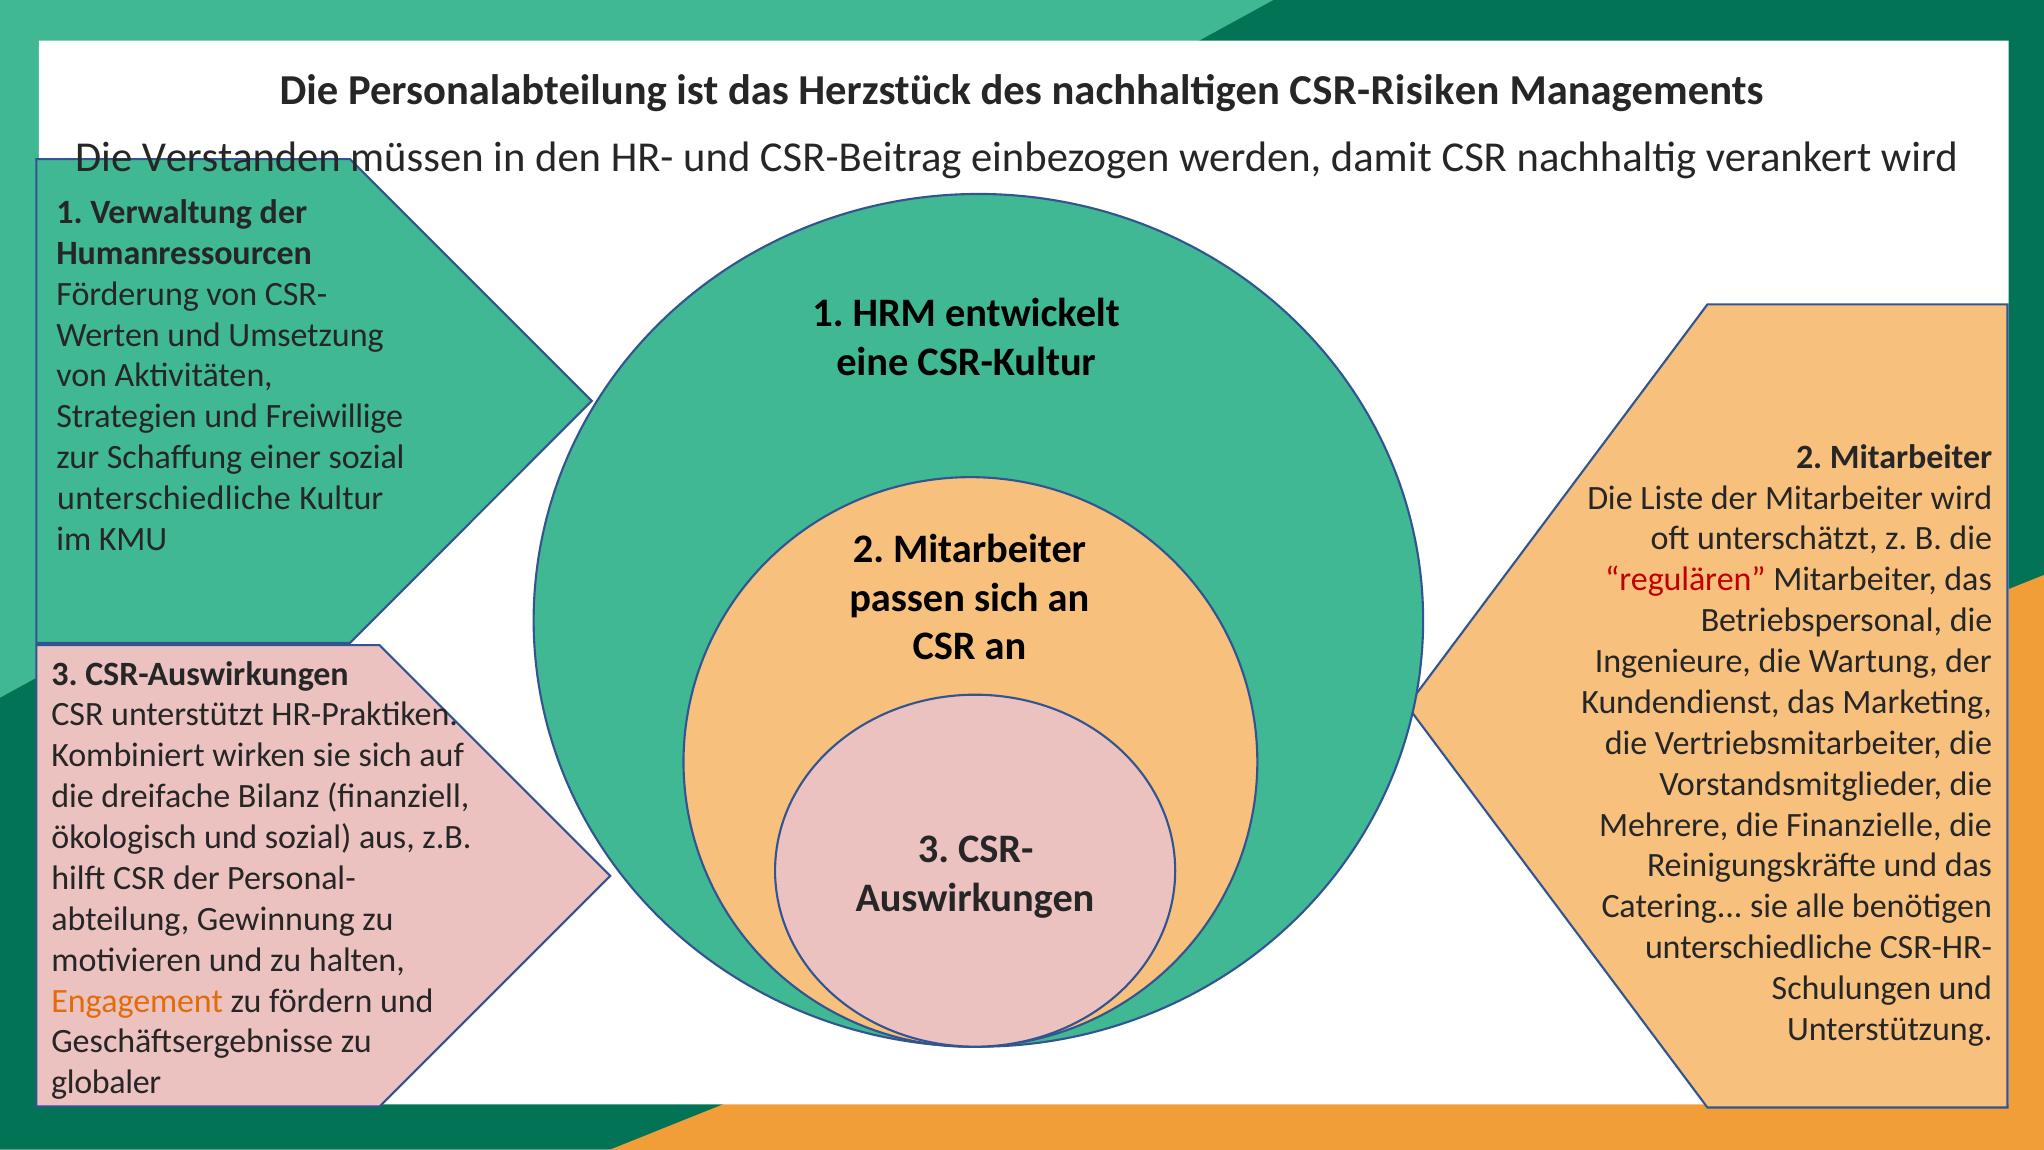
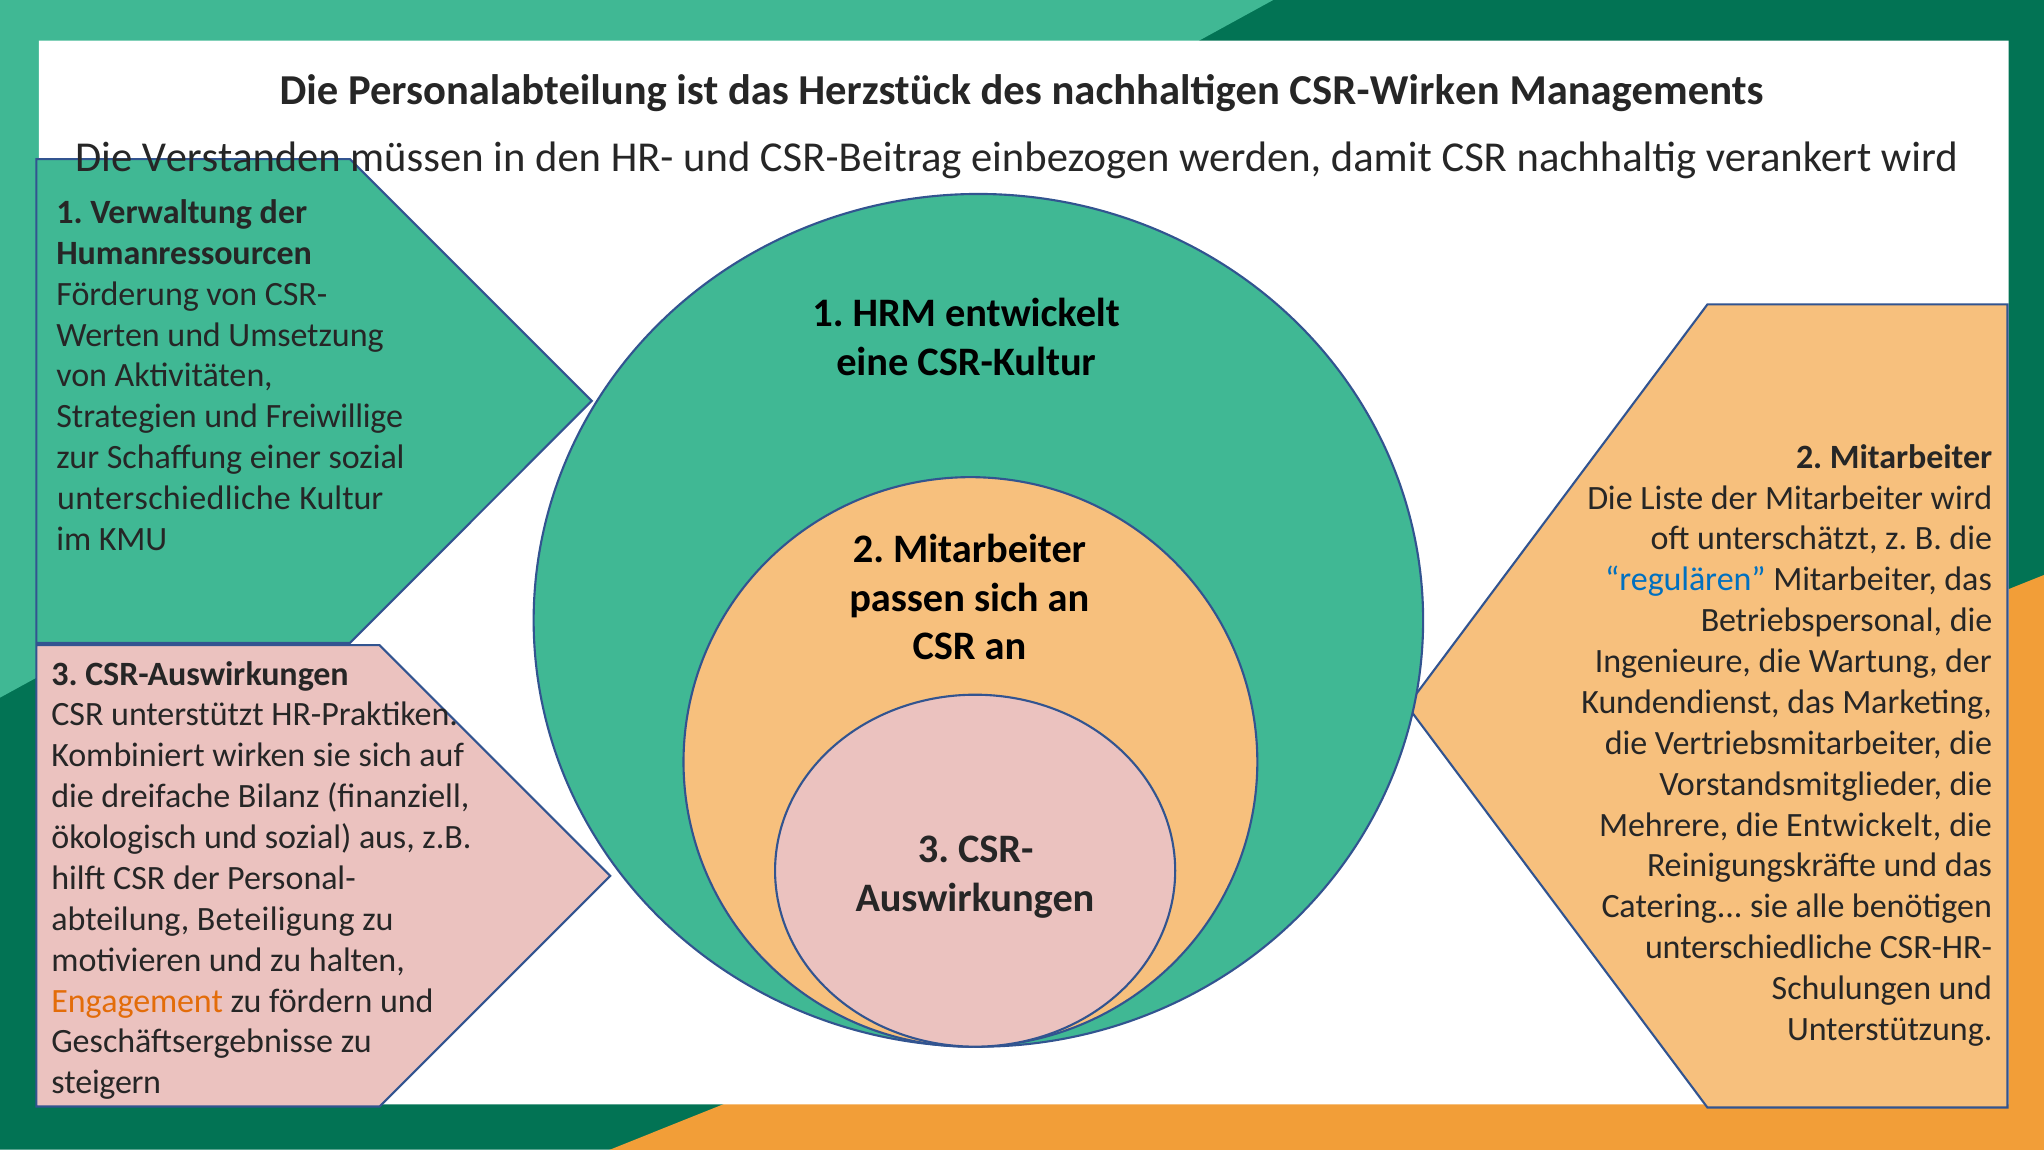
CSR-Risiken: CSR-Risiken -> CSR-Wirken
regulären colour: red -> blue
die Finanzielle: Finanzielle -> Entwickelt
Gewinnung: Gewinnung -> Beteiligung
globaler: globaler -> steigern
